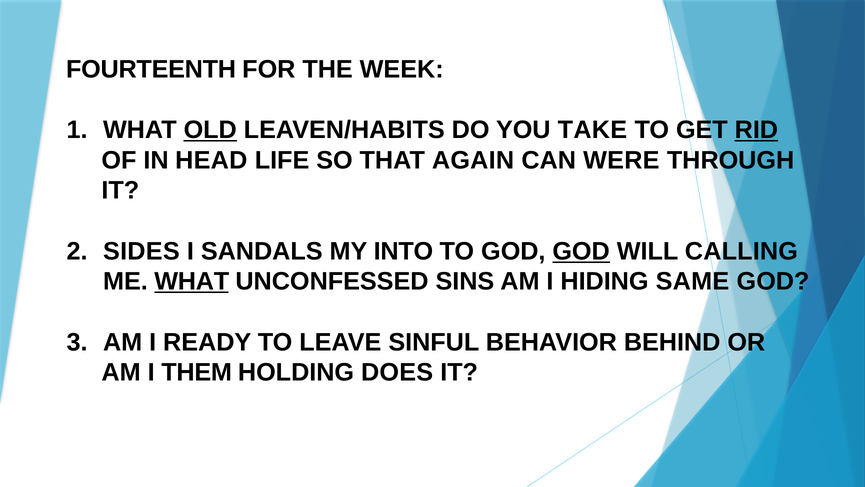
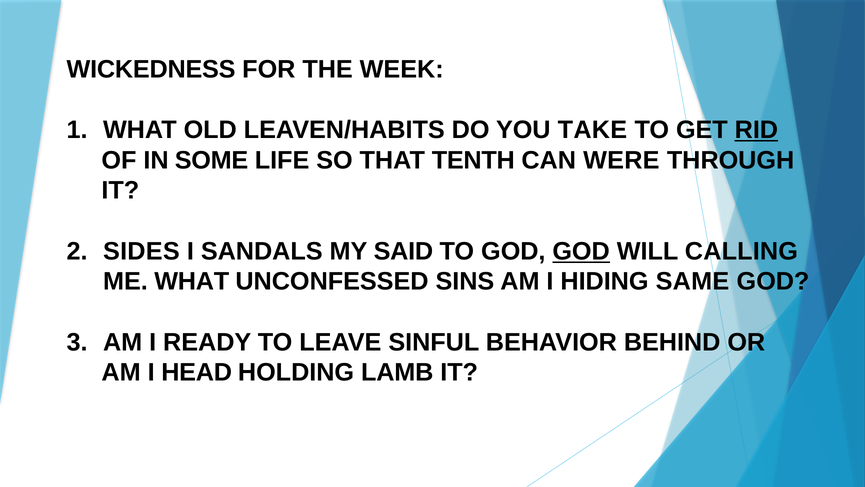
FOURTEENTH: FOURTEENTH -> WICKEDNESS
OLD underline: present -> none
HEAD: HEAD -> SOME
AGAIN: AGAIN -> TENTH
INTO: INTO -> SAID
WHAT at (192, 281) underline: present -> none
THEM: THEM -> HEAD
DOES: DOES -> LAMB
